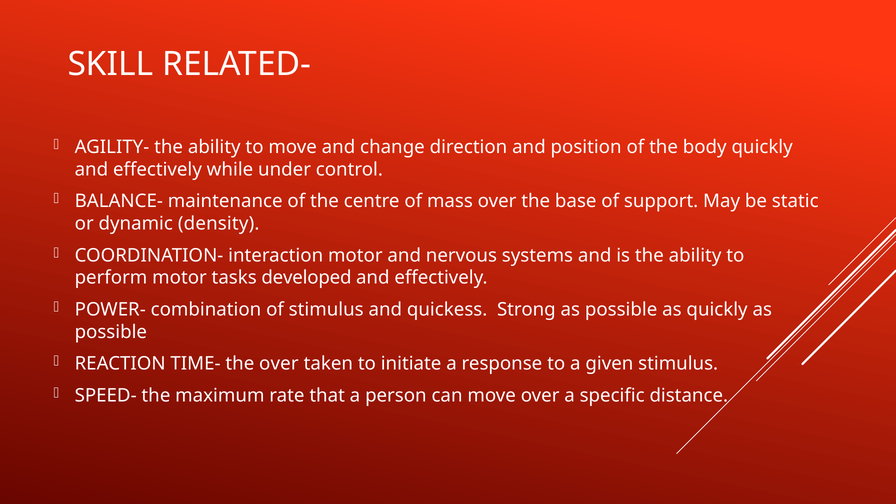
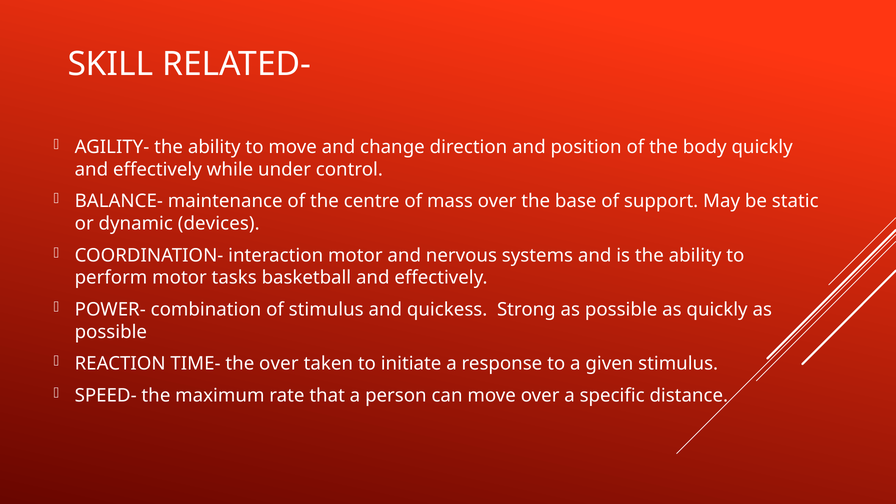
density: density -> devices
developed: developed -> basketball
